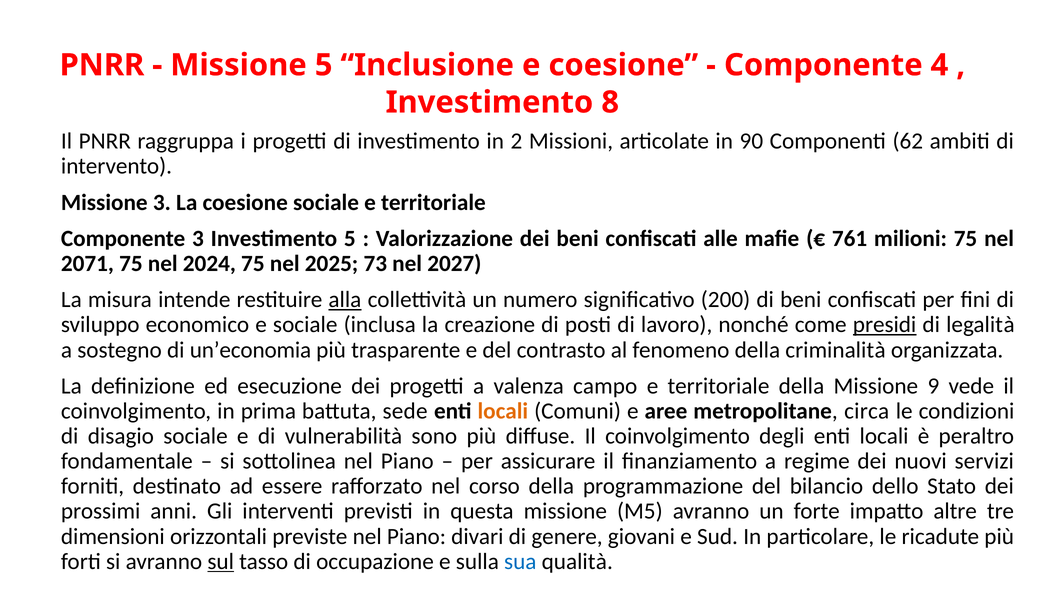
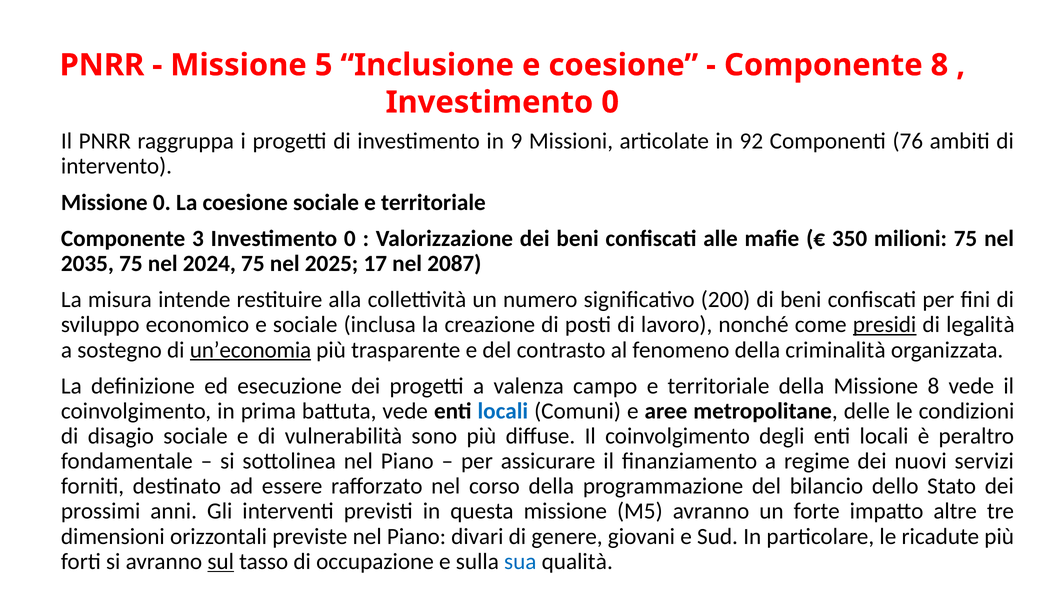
Componente 4: 4 -> 8
8 at (610, 102): 8 -> 0
2: 2 -> 9
90: 90 -> 92
62: 62 -> 76
Missione 3: 3 -> 0
3 Investimento 5: 5 -> 0
761: 761 -> 350
2071: 2071 -> 2035
73: 73 -> 17
2027: 2027 -> 2087
alla underline: present -> none
un’economia underline: none -> present
Missione 9: 9 -> 8
battuta sede: sede -> vede
locali at (503, 411) colour: orange -> blue
circa: circa -> delle
